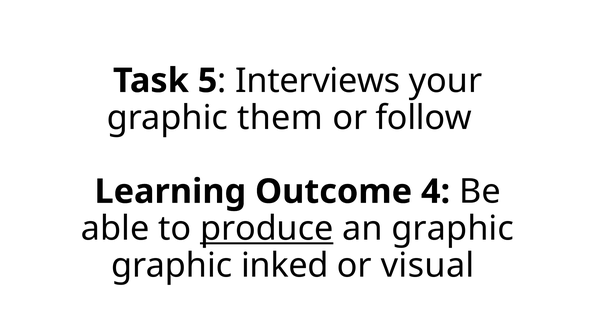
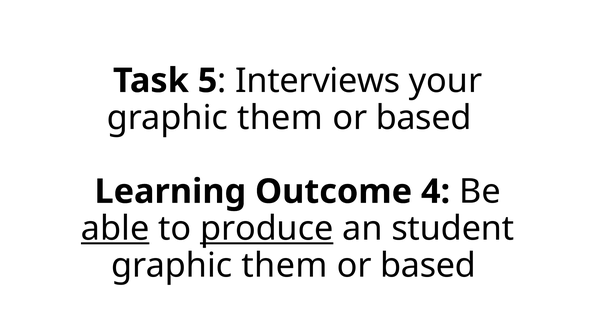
follow at (424, 118): follow -> based
able underline: none -> present
an graphic: graphic -> student
inked at (285, 266): inked -> them
visual at (428, 266): visual -> based
